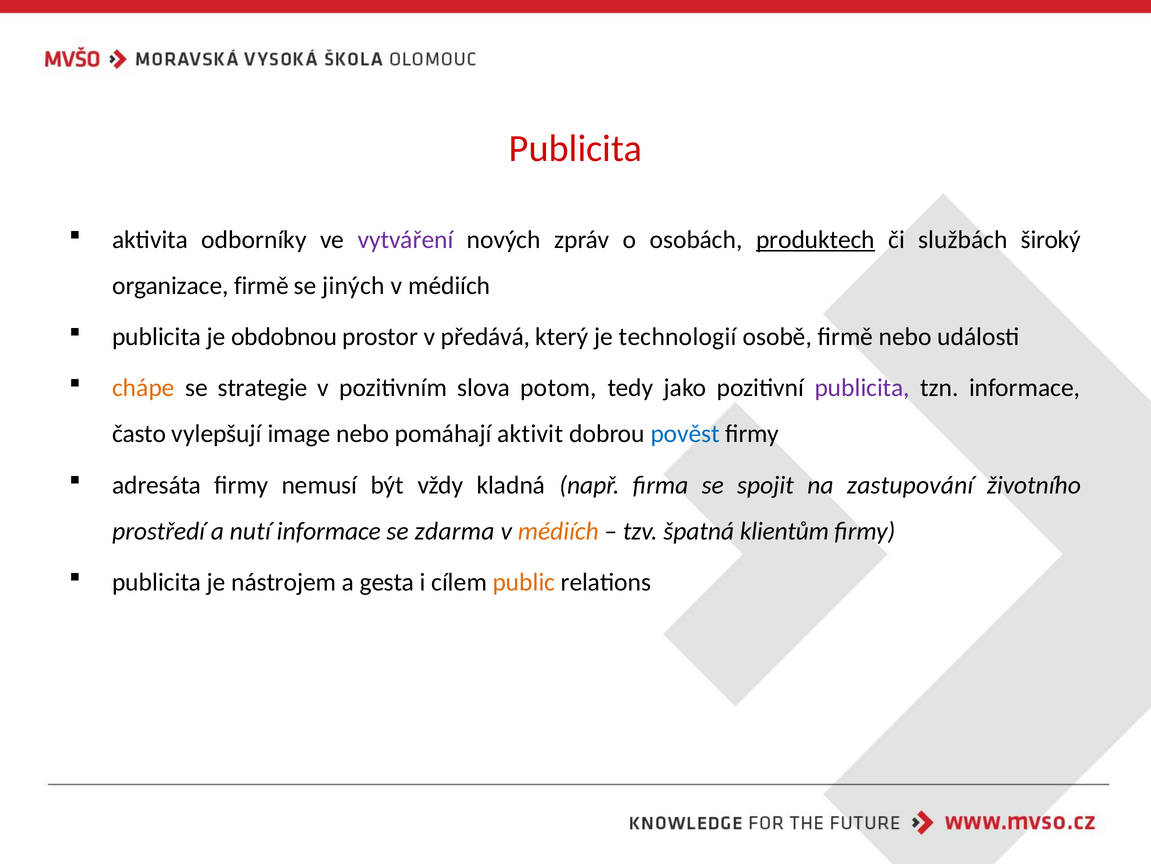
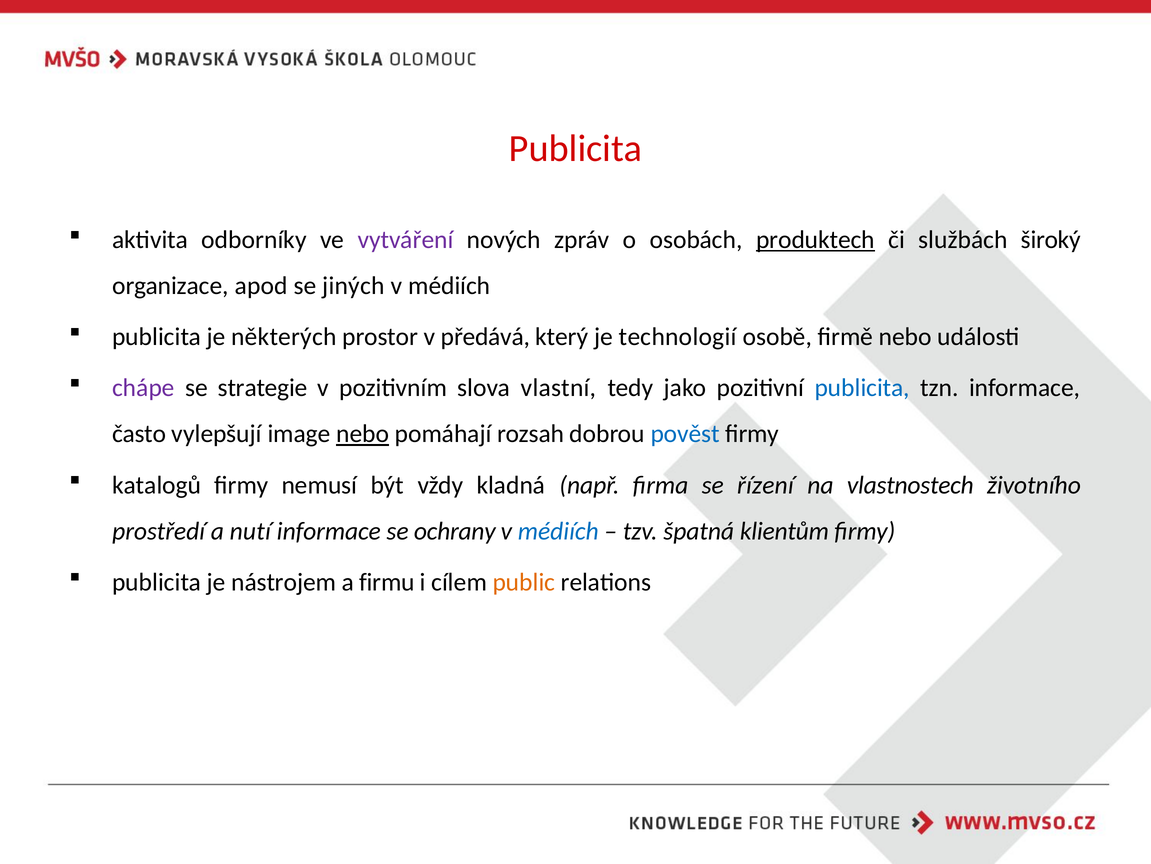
organizace firmě: firmě -> apod
obdobnou: obdobnou -> některých
chápe colour: orange -> purple
potom: potom -> vlastní
publicita at (862, 388) colour: purple -> blue
nebo at (363, 434) underline: none -> present
aktivit: aktivit -> rozsah
adresáta: adresáta -> katalogů
spojit: spojit -> řízení
zastupování: zastupování -> vlastnostech
zdarma: zdarma -> ochrany
médiích at (558, 531) colour: orange -> blue
gesta: gesta -> firmu
